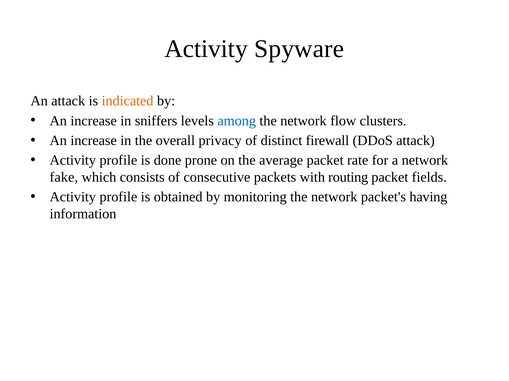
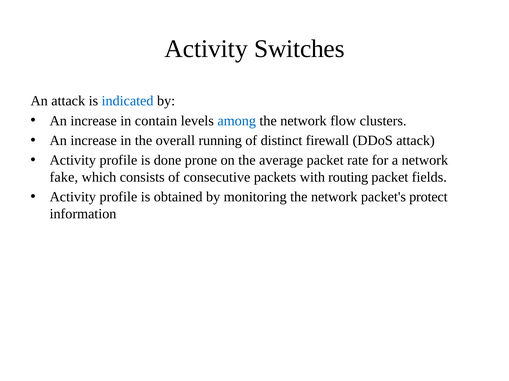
Spyware: Spyware -> Switches
indicated colour: orange -> blue
sniffers: sniffers -> contain
privacy: privacy -> running
having: having -> protect
